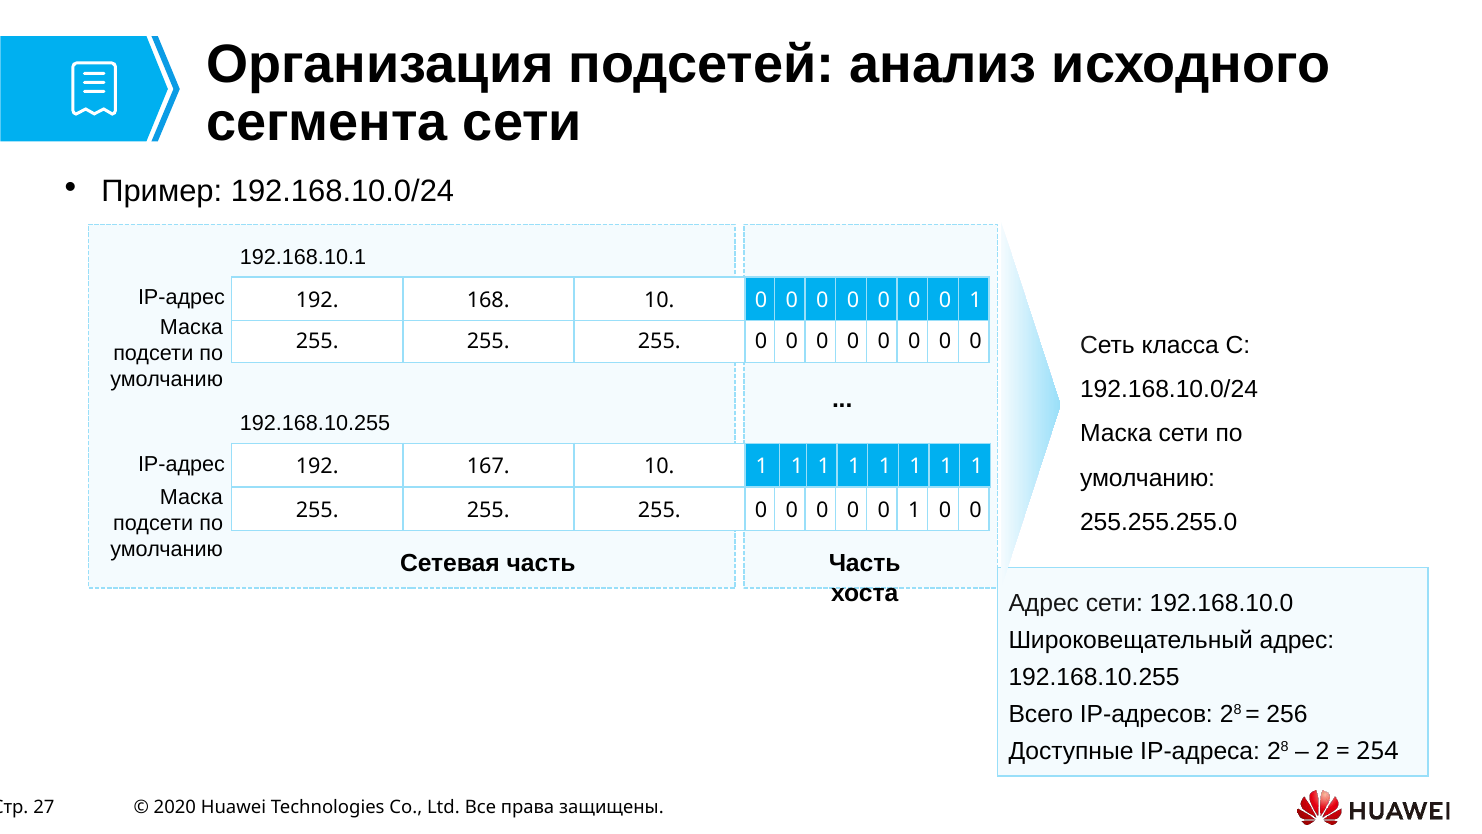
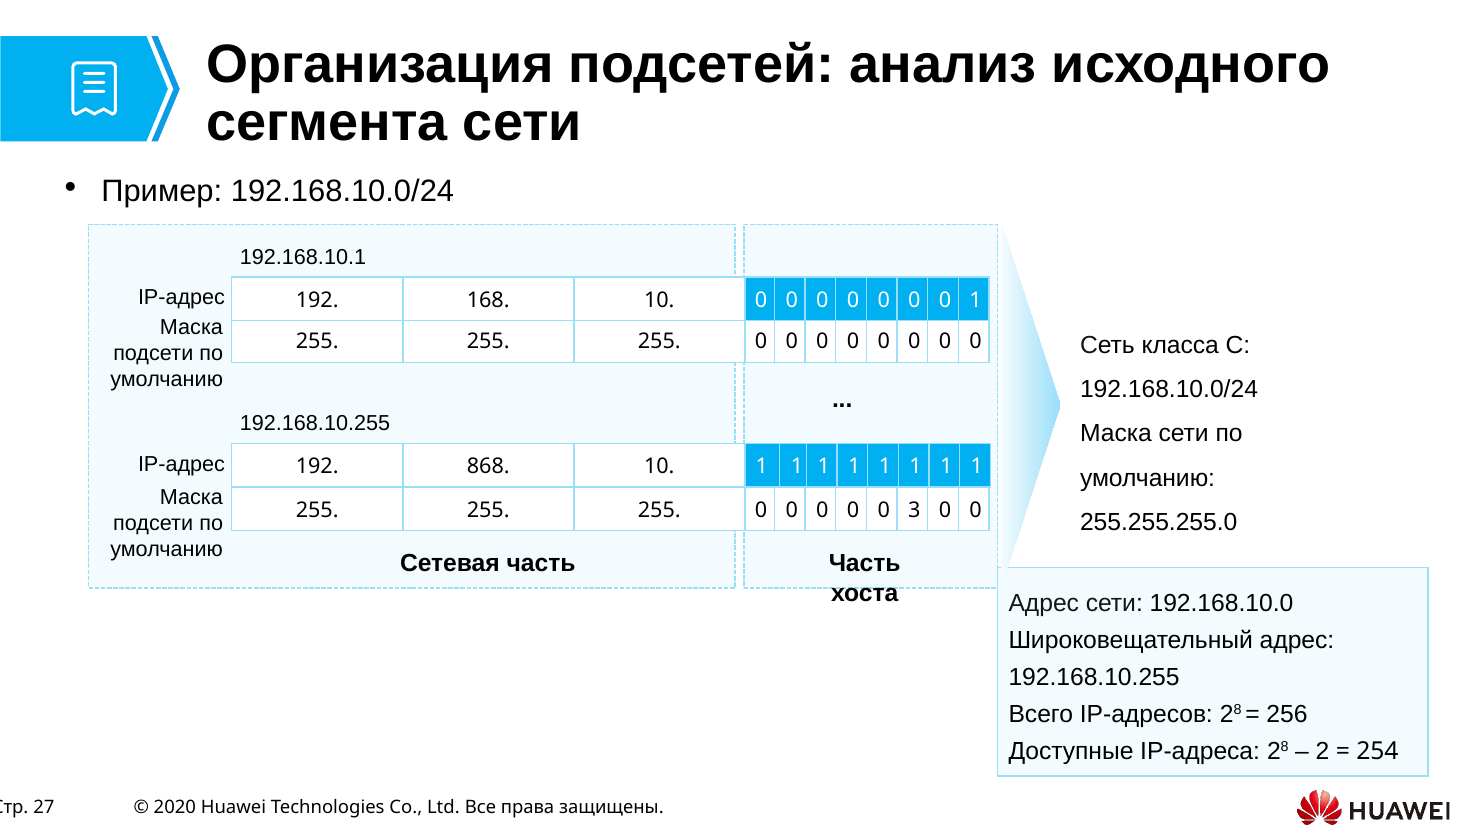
167: 167 -> 868
1 at (914, 510): 1 -> 3
